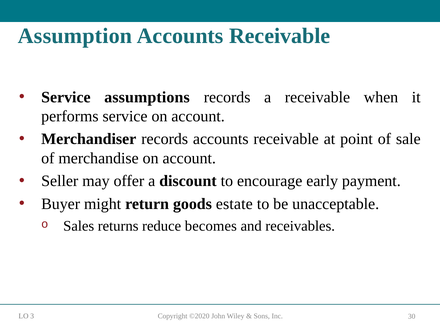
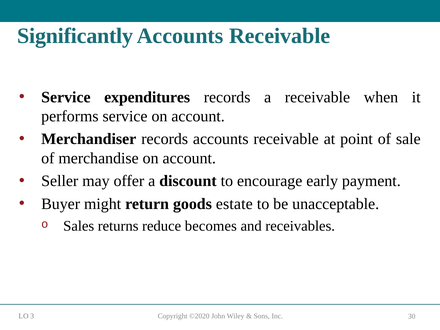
Assumption: Assumption -> Significantly
assumptions: assumptions -> expenditures
